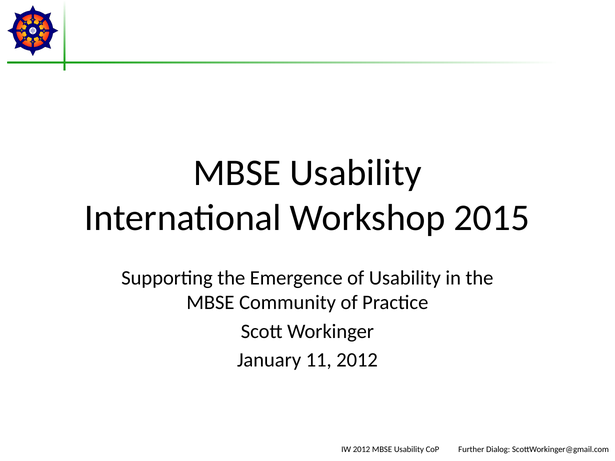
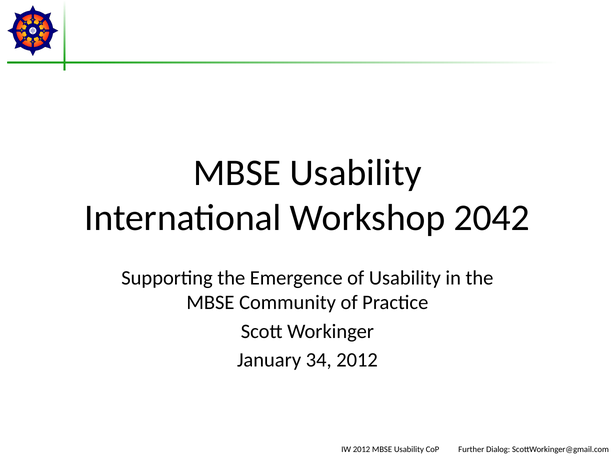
2015: 2015 -> 2042
11: 11 -> 34
